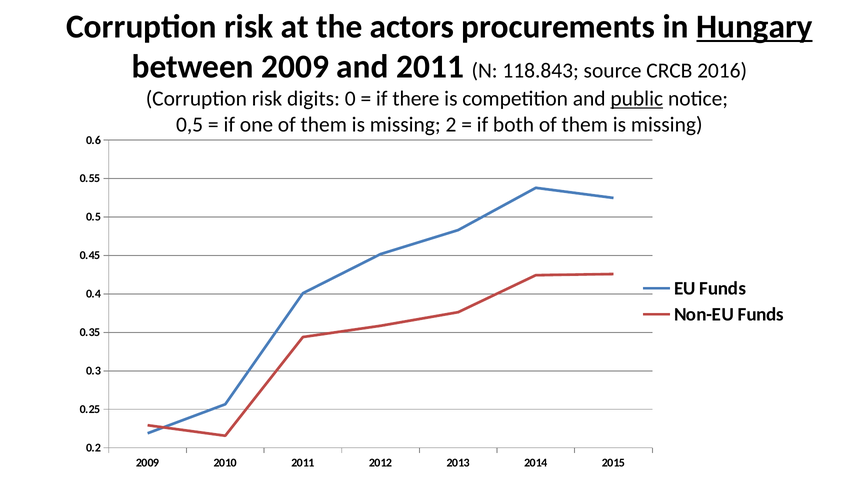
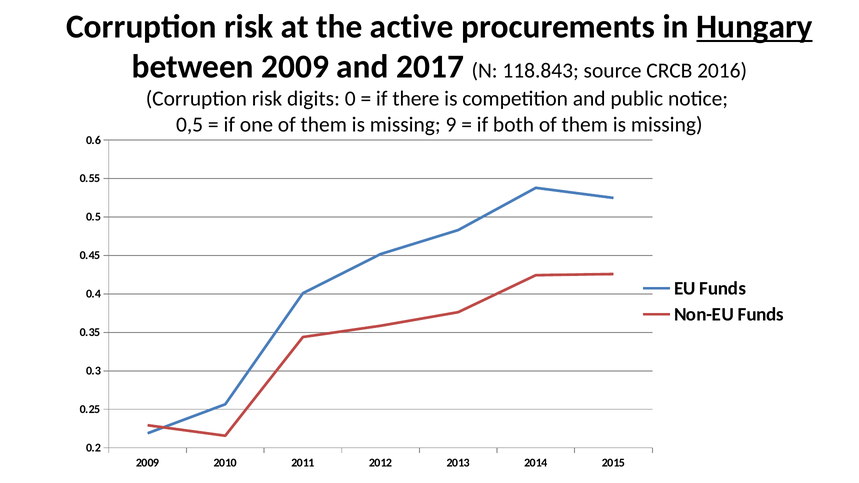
actors: actors -> active
and 2011: 2011 -> 2017
public underline: present -> none
2: 2 -> 9
